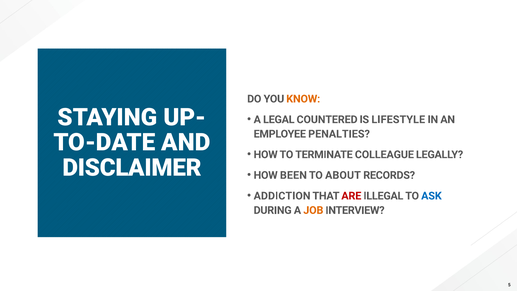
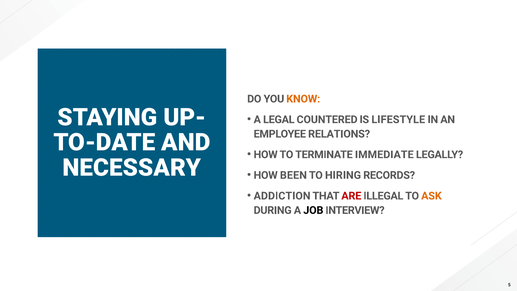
PENALTIES: PENALTIES -> RELATIONS
COLLEAGUE: COLLEAGUE -> IMMEDIATE
DISCLAIMER: DISCLAIMER -> NECESSARY
ABOUT: ABOUT -> HIRING
ASK colour: blue -> orange
JOB colour: orange -> black
